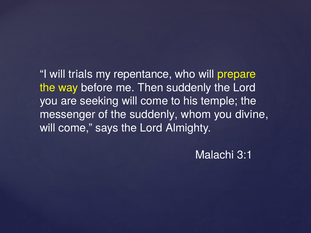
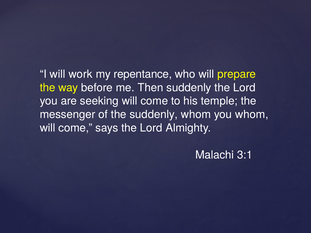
trials: trials -> work
you divine: divine -> whom
